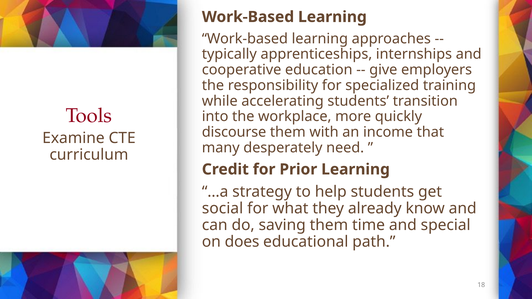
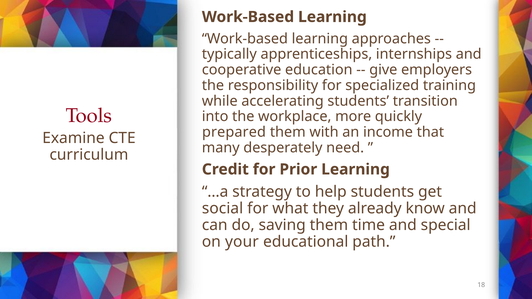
discourse: discourse -> prepared
does: does -> your
